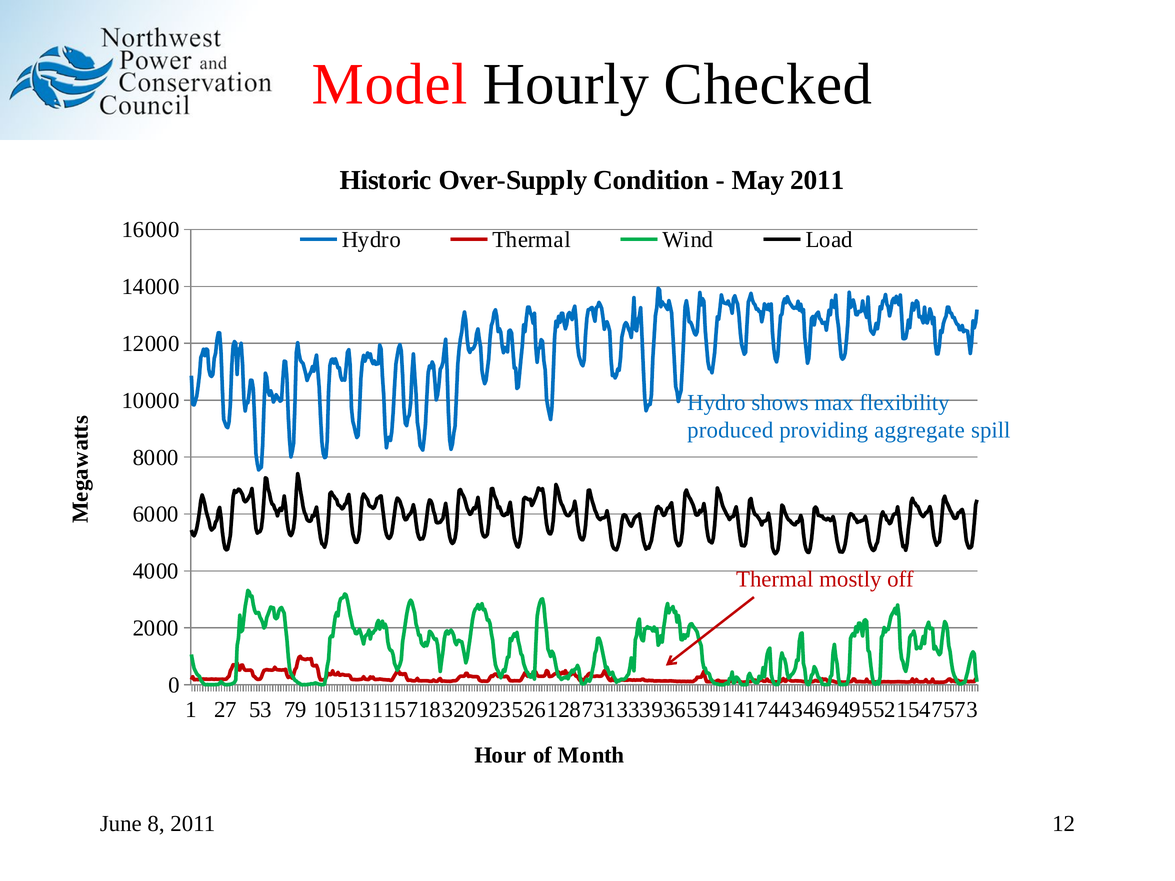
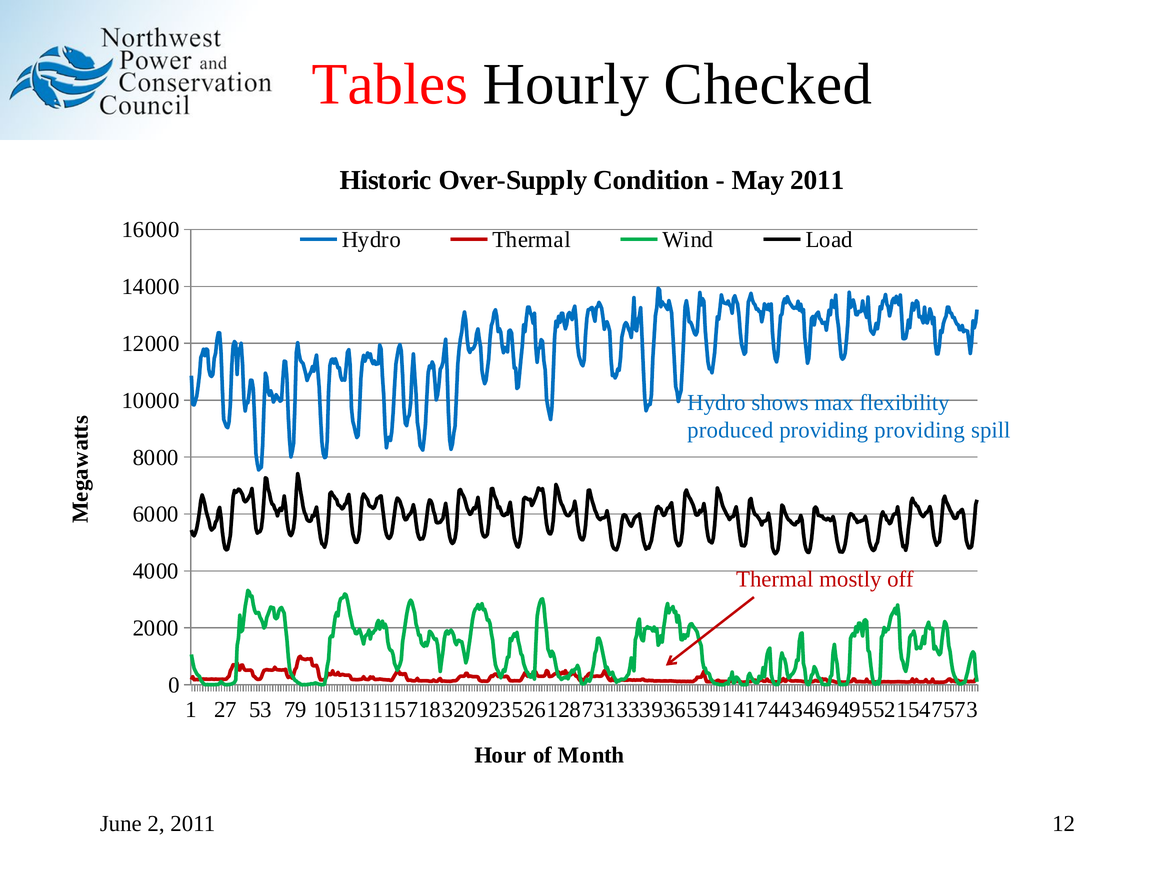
Model: Model -> Tables
providing aggregate: aggregate -> providing
8: 8 -> 2
